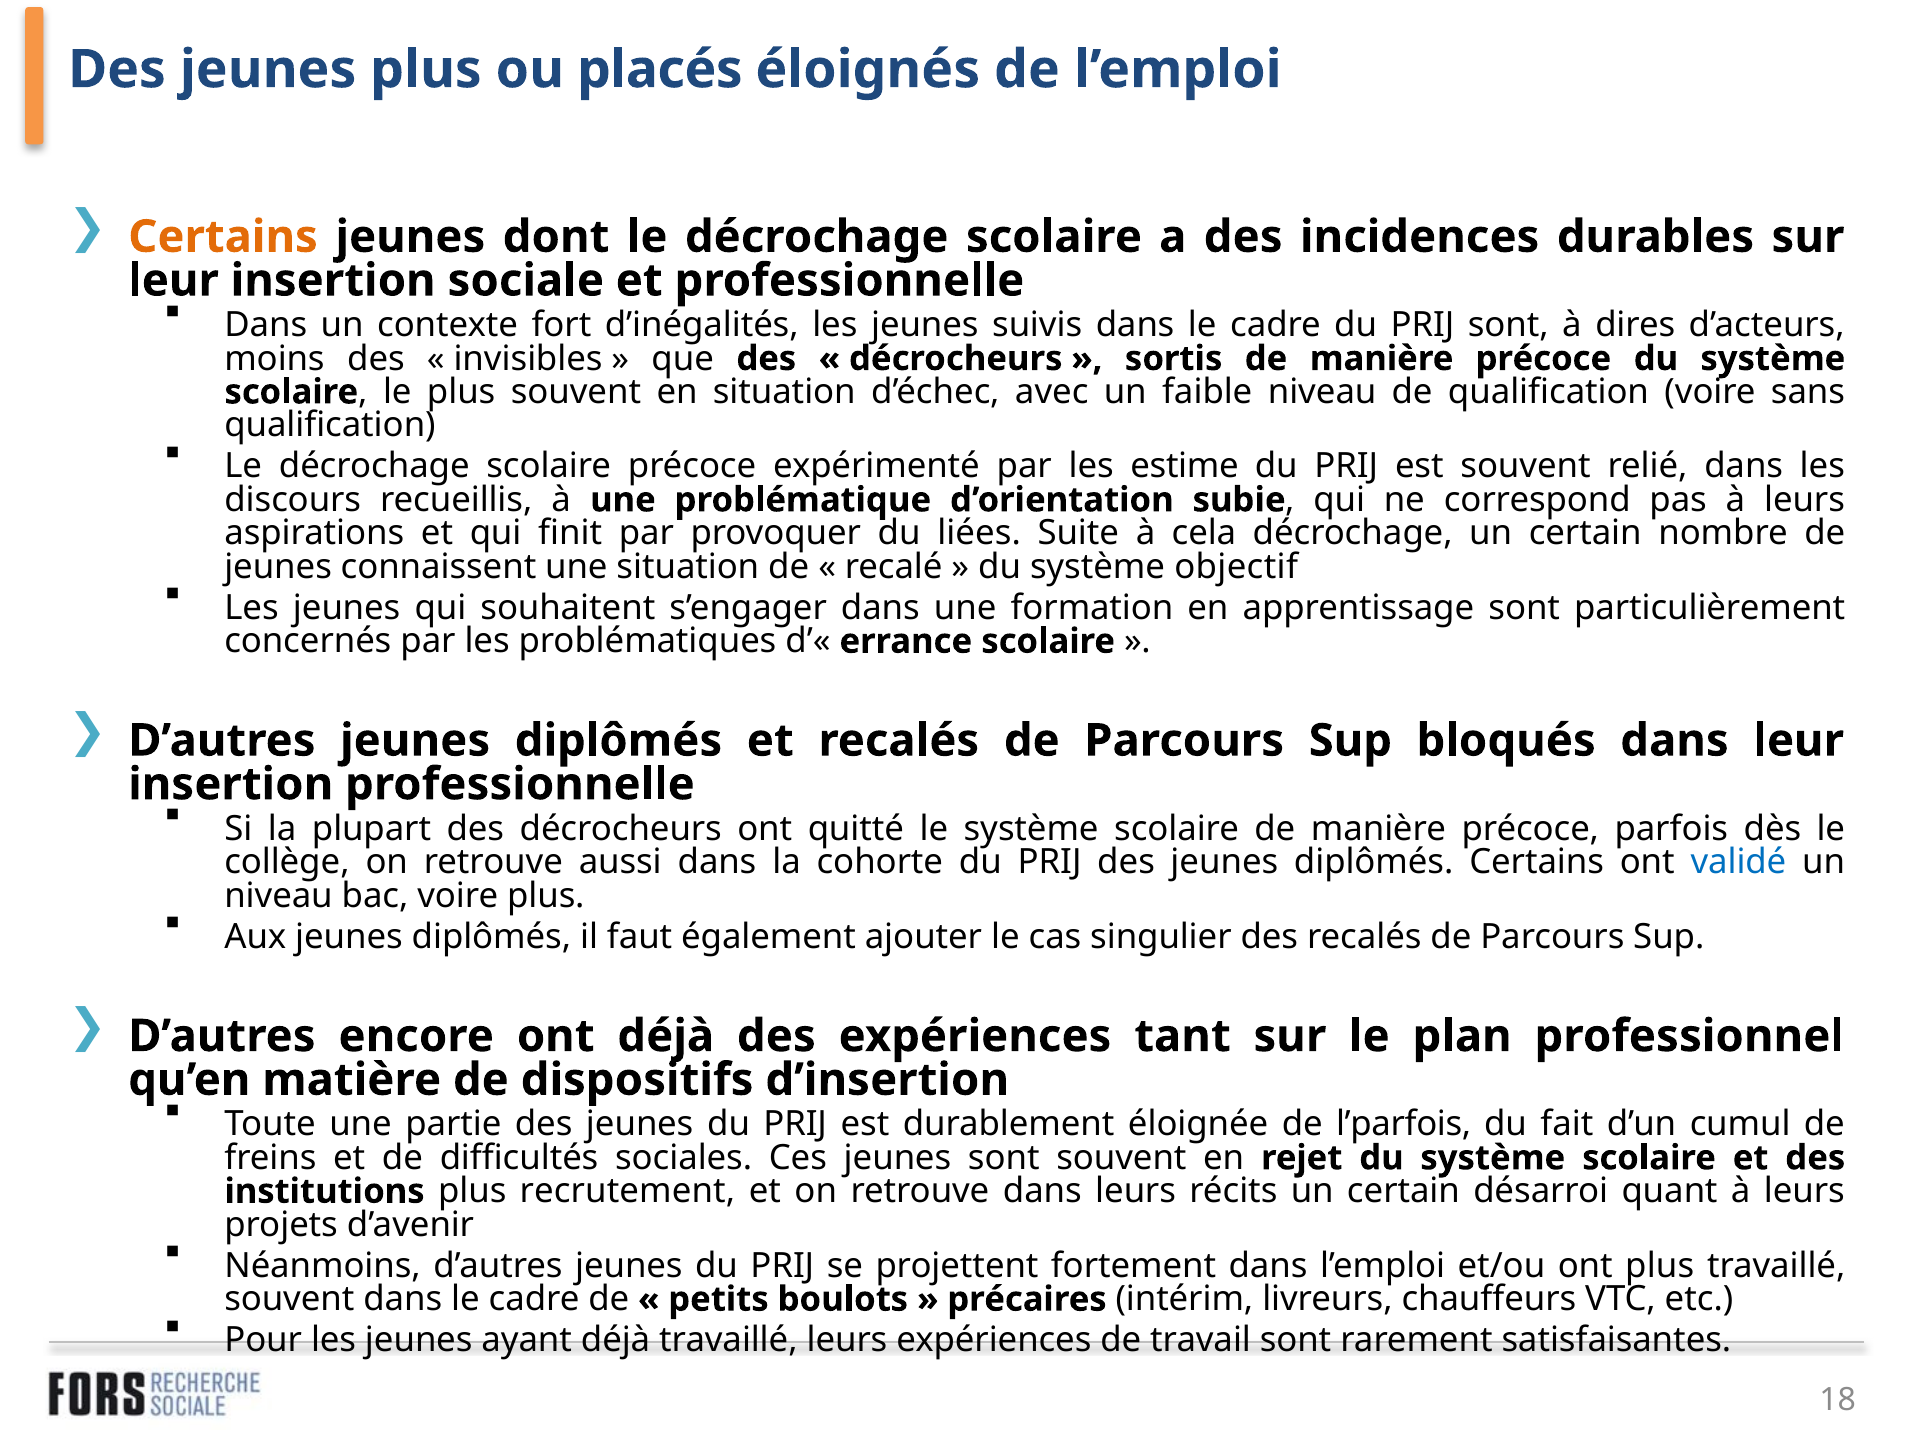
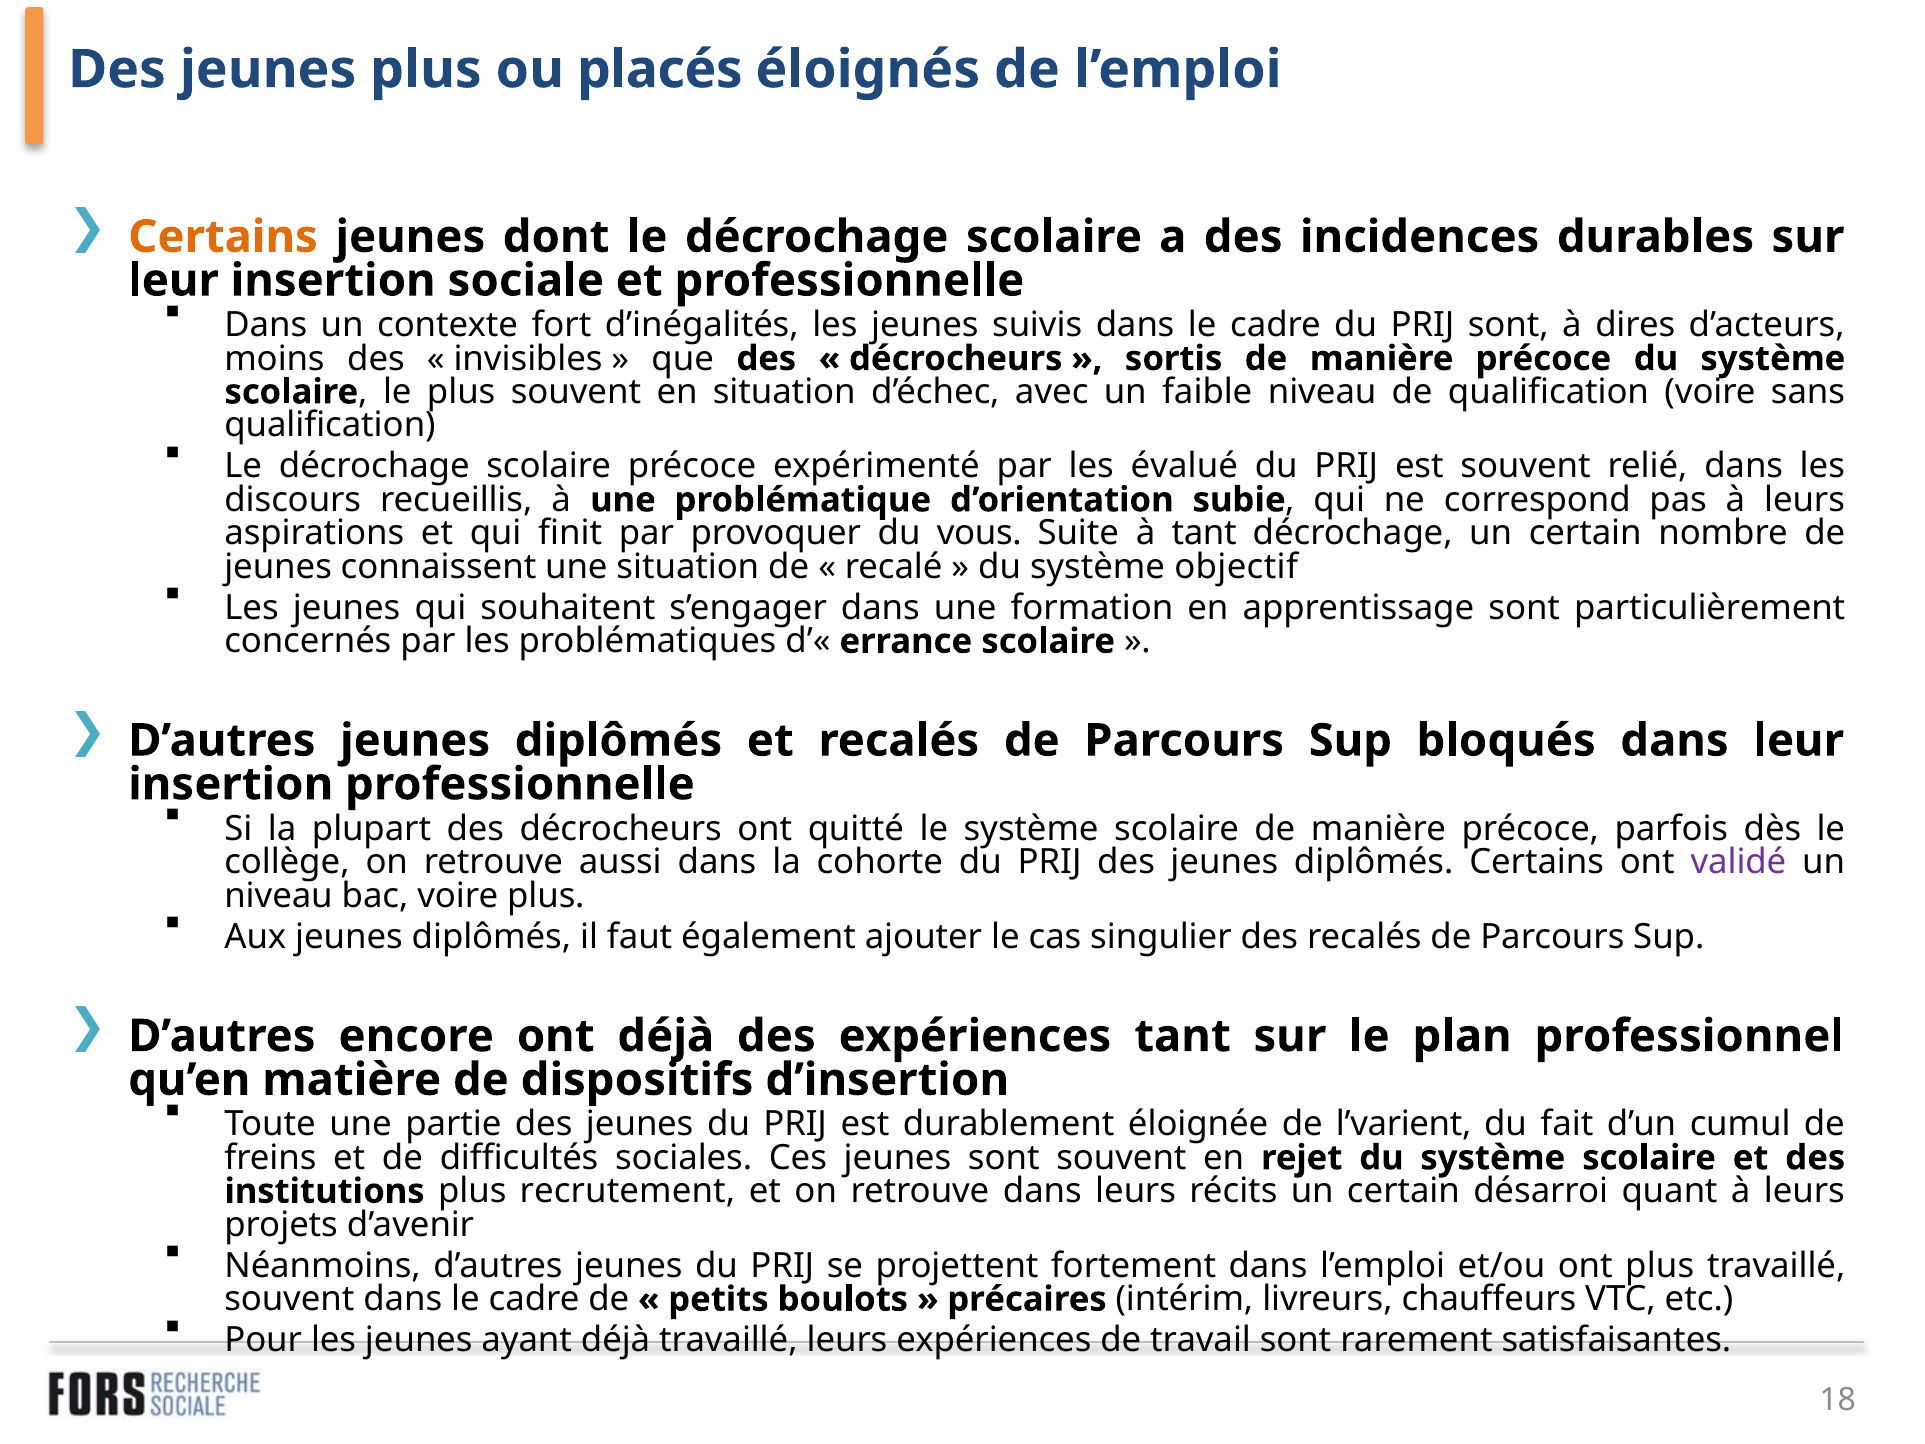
estime: estime -> évalué
liées: liées -> vous
à cela: cela -> tant
validé colour: blue -> purple
l’parfois: l’parfois -> l’varient
